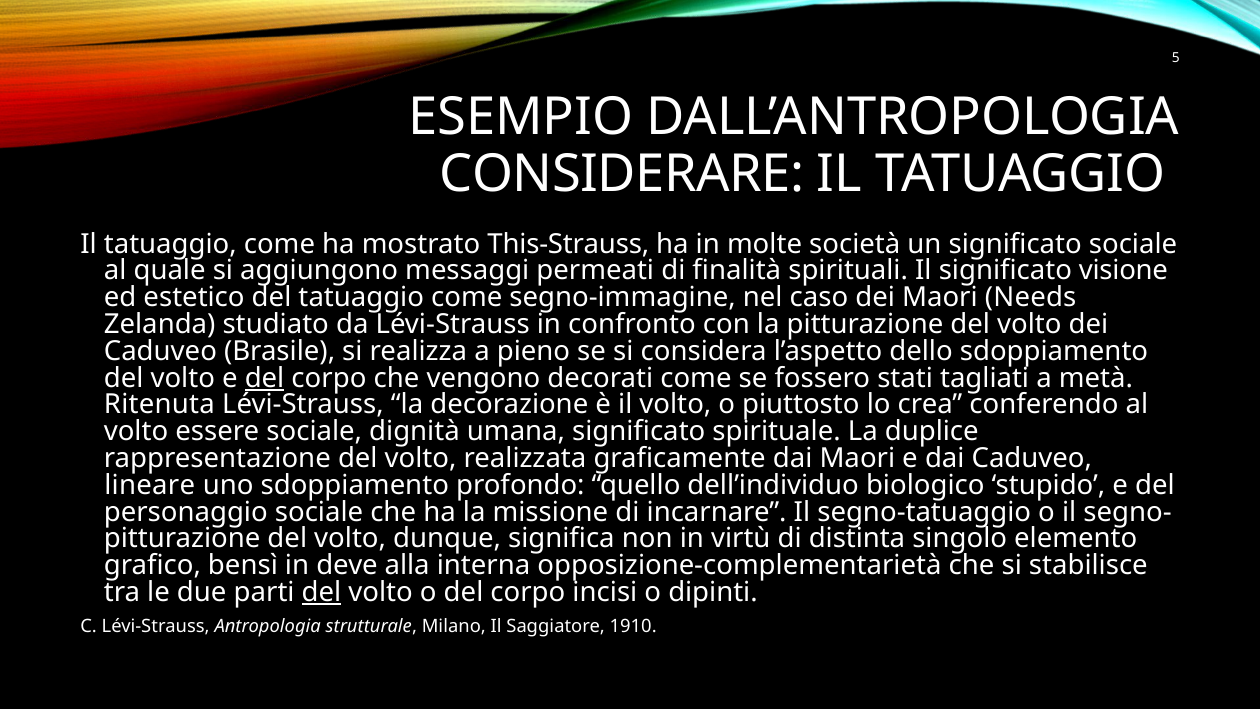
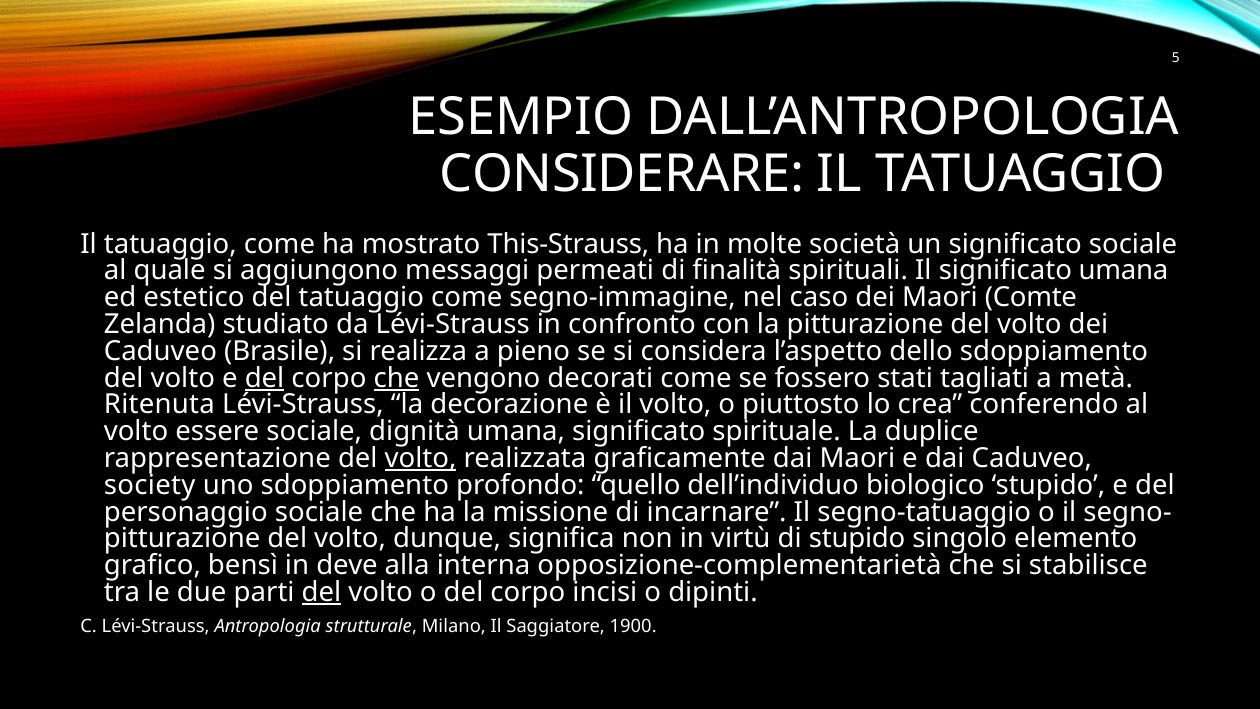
significato visione: visione -> umana
Needs: Needs -> Comte
che at (396, 378) underline: none -> present
volto at (421, 458) underline: none -> present
lineare: lineare -> society
di distinta: distinta -> stupido
1910: 1910 -> 1900
